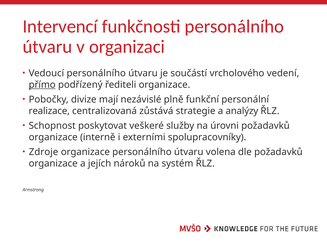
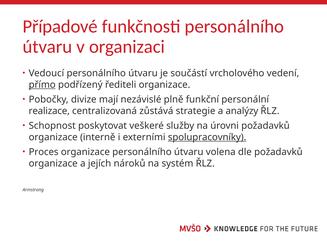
Intervencí: Intervencí -> Případové
spolupracovníky underline: none -> present
Zdroje: Zdroje -> Proces
